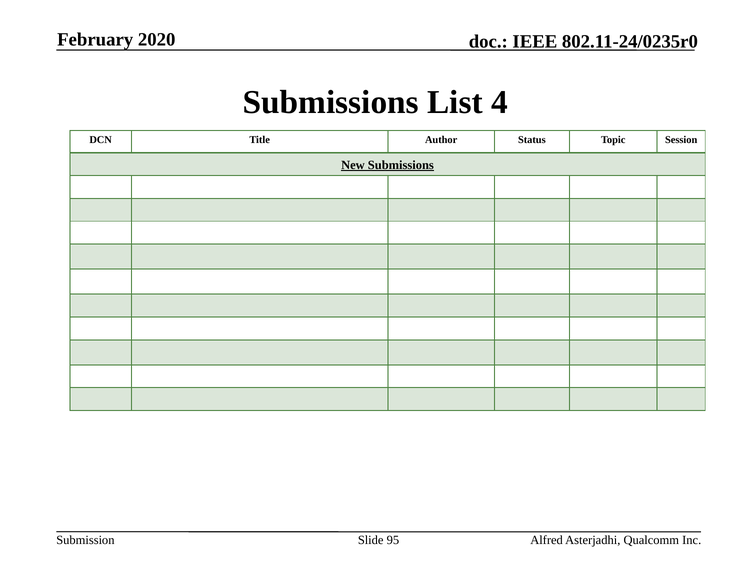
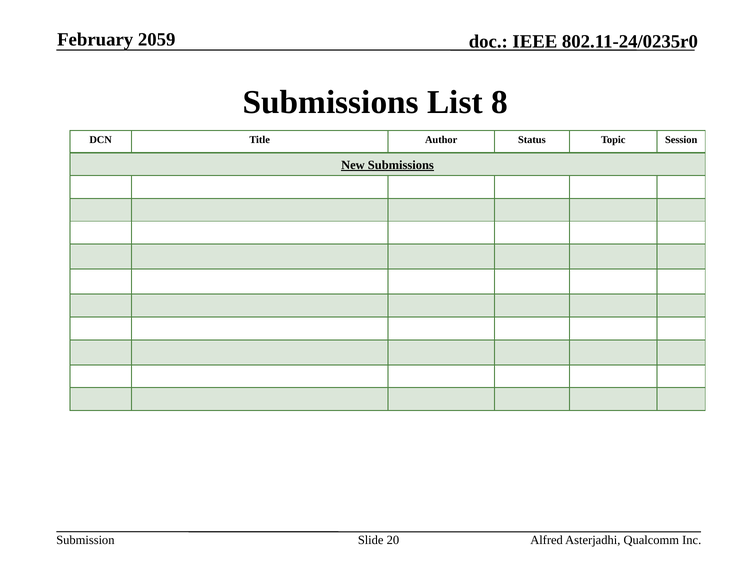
2020: 2020 -> 2059
4: 4 -> 8
95: 95 -> 20
